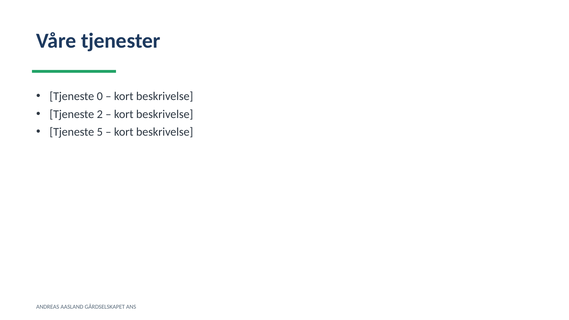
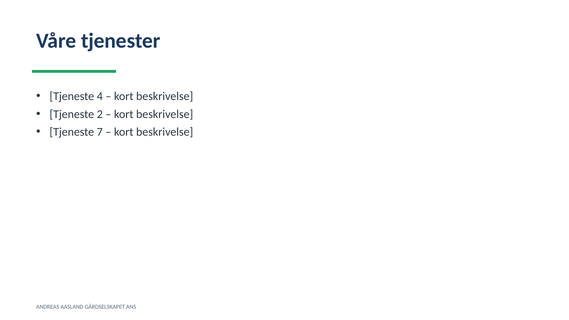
0: 0 -> 4
5: 5 -> 7
